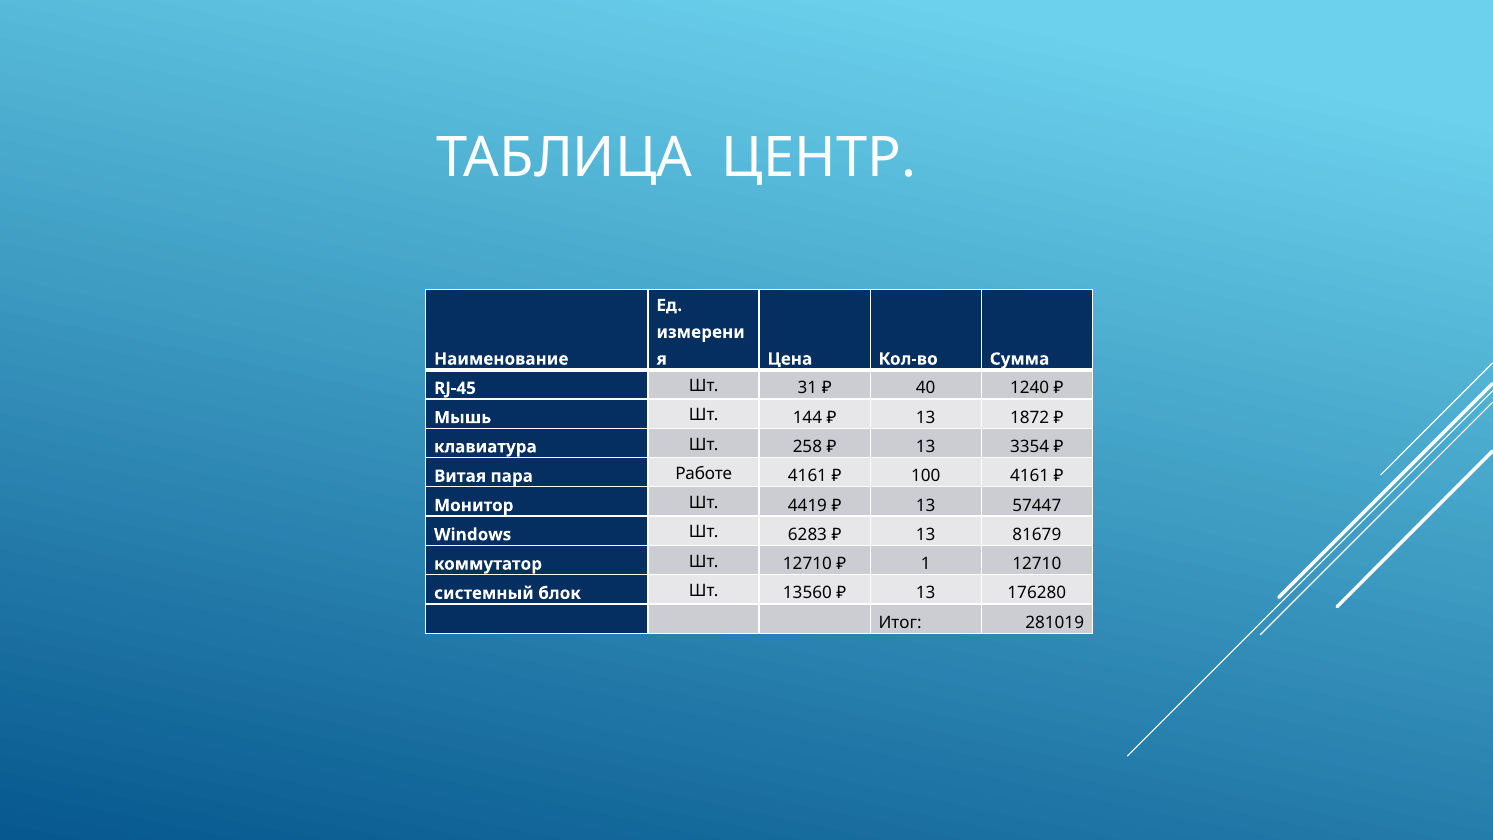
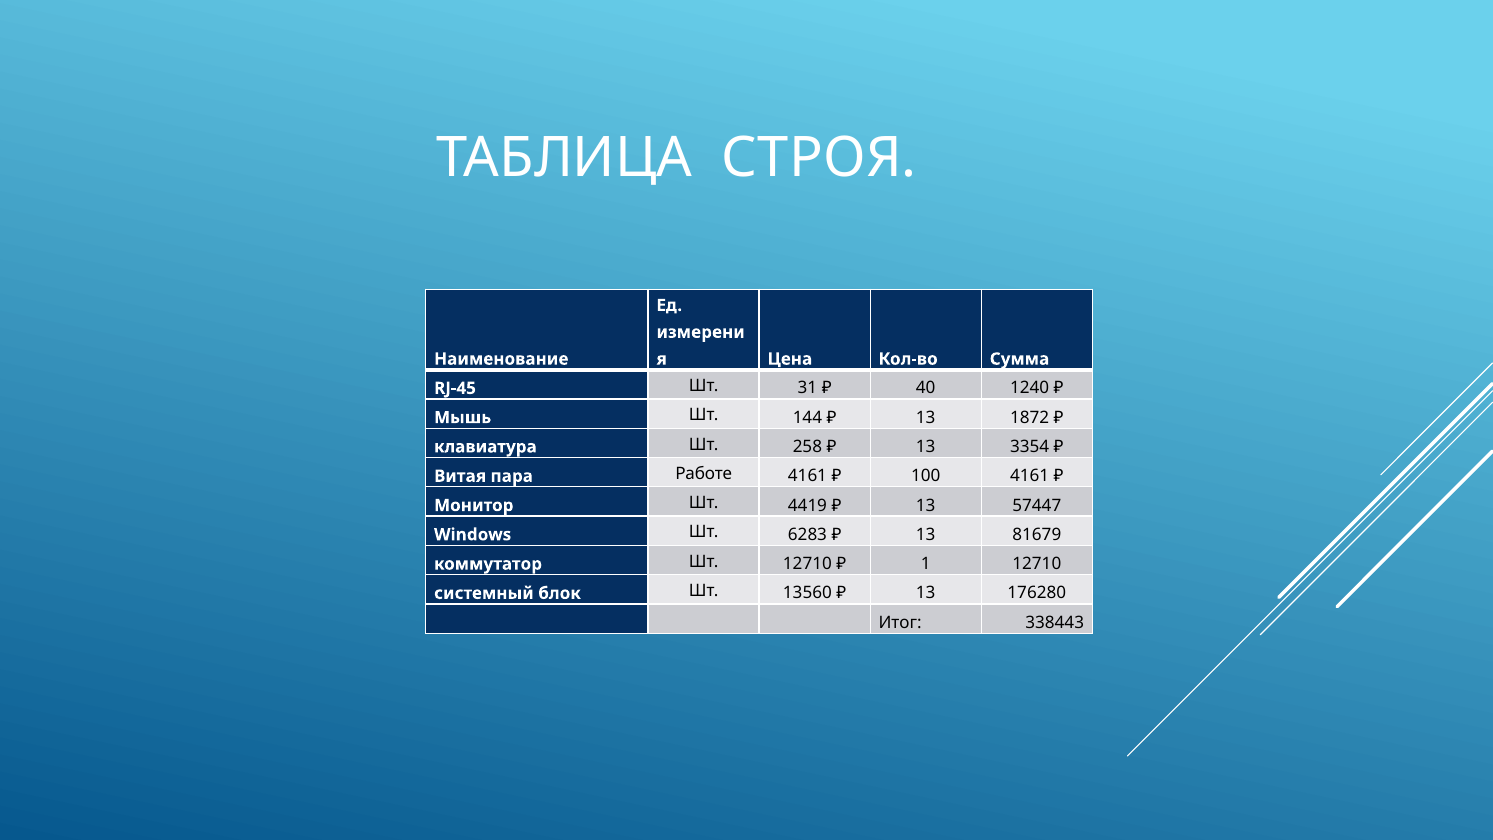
ЦЕНТР: ЦЕНТР -> СТРОЯ
281019: 281019 -> 338443
